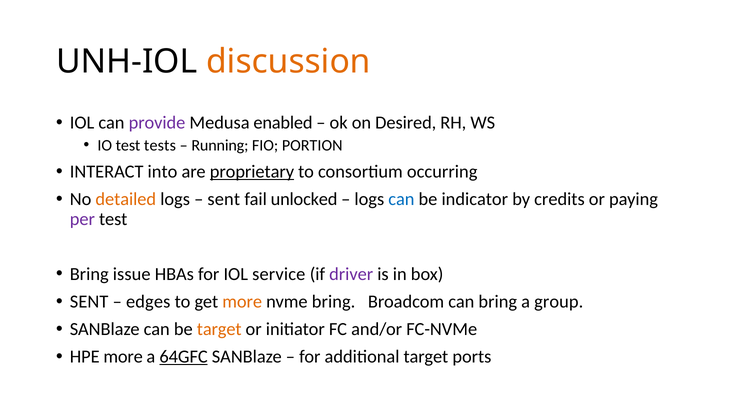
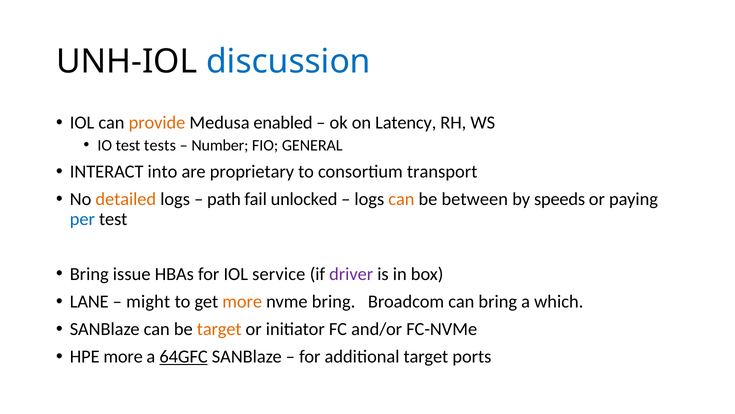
discussion colour: orange -> blue
provide colour: purple -> orange
Desired: Desired -> Latency
Running: Running -> Number
PORTION: PORTION -> GENERAL
proprietary underline: present -> none
occurring: occurring -> transport
sent at (224, 199): sent -> path
can at (401, 199) colour: blue -> orange
indicator: indicator -> between
credits: credits -> speeds
per colour: purple -> blue
SENT at (89, 301): SENT -> LANE
edges: edges -> might
group: group -> which
